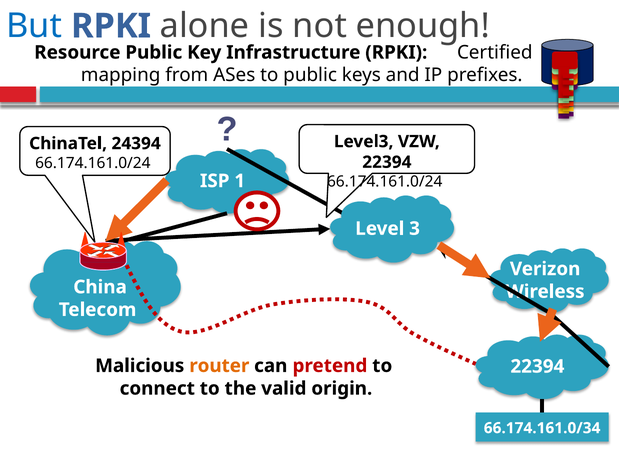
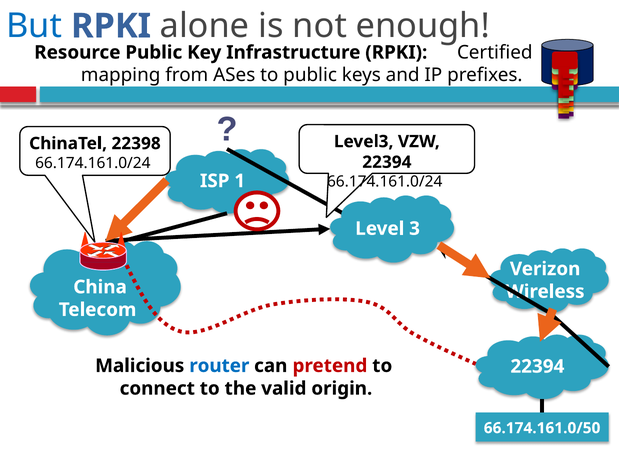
24394: 24394 -> 22398
router colour: orange -> blue
66.174.161.0/34: 66.174.161.0/34 -> 66.174.161.0/50
